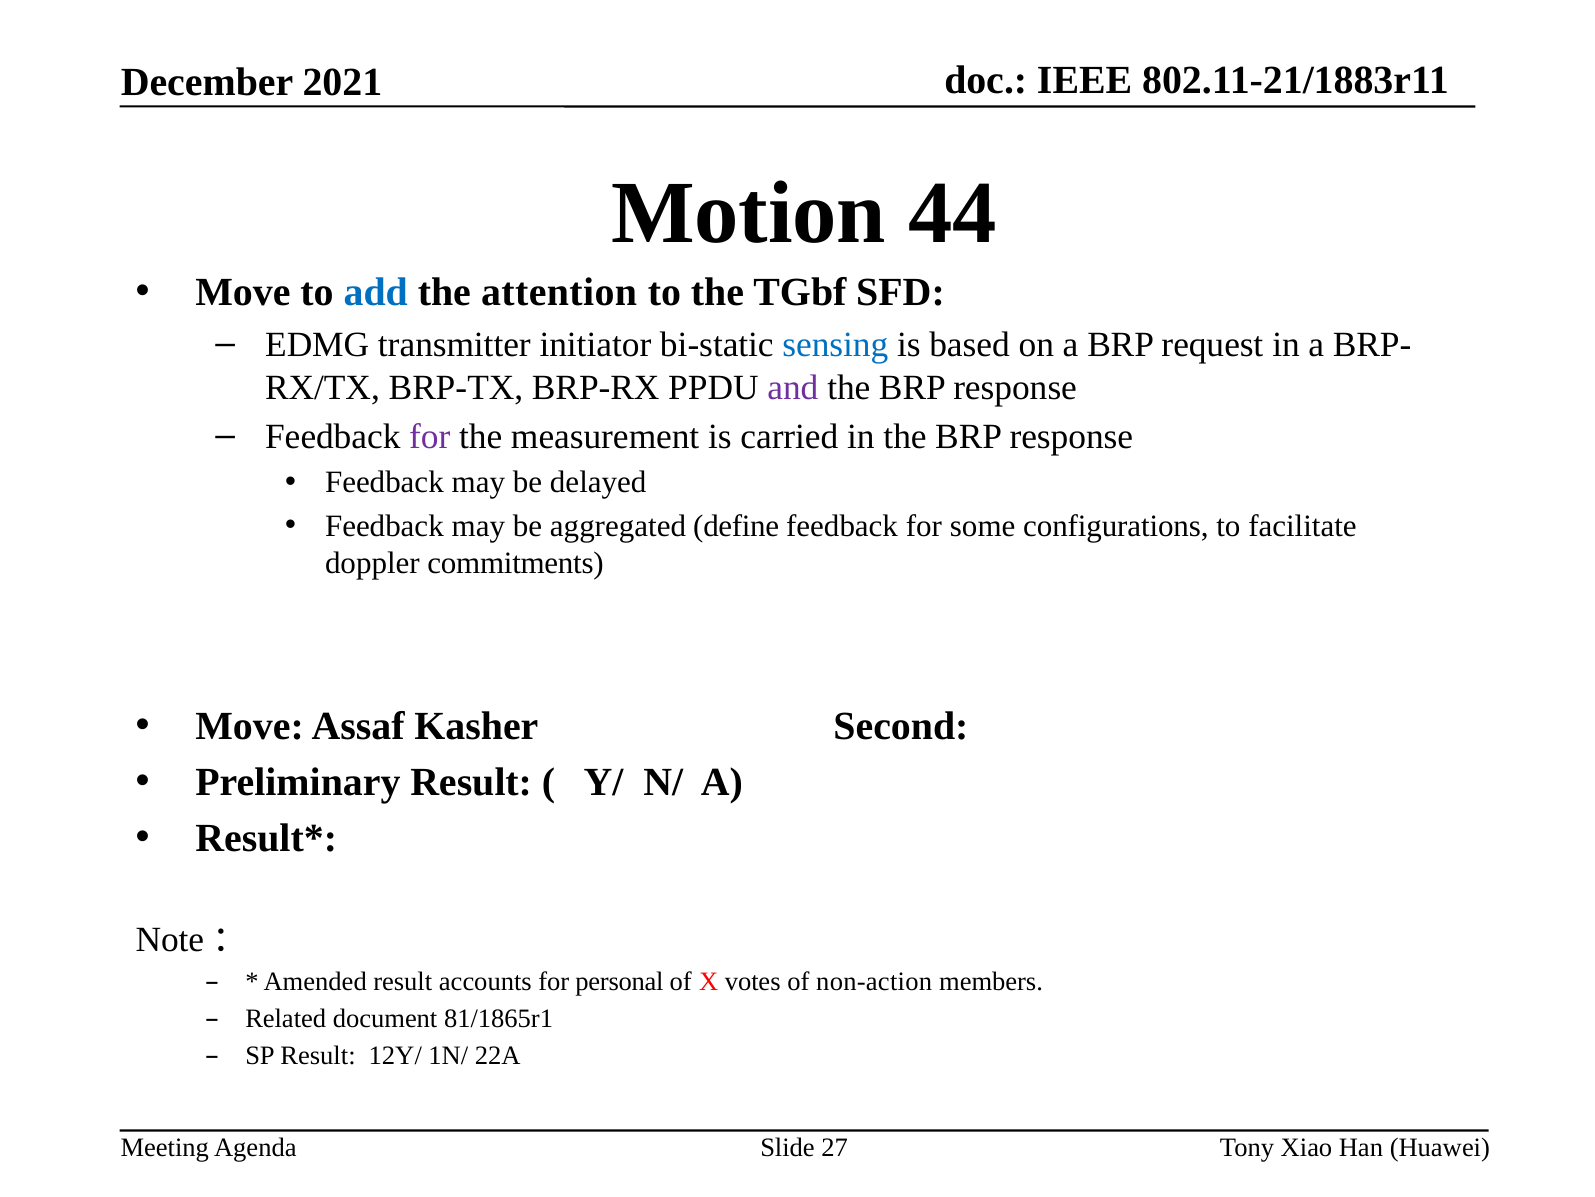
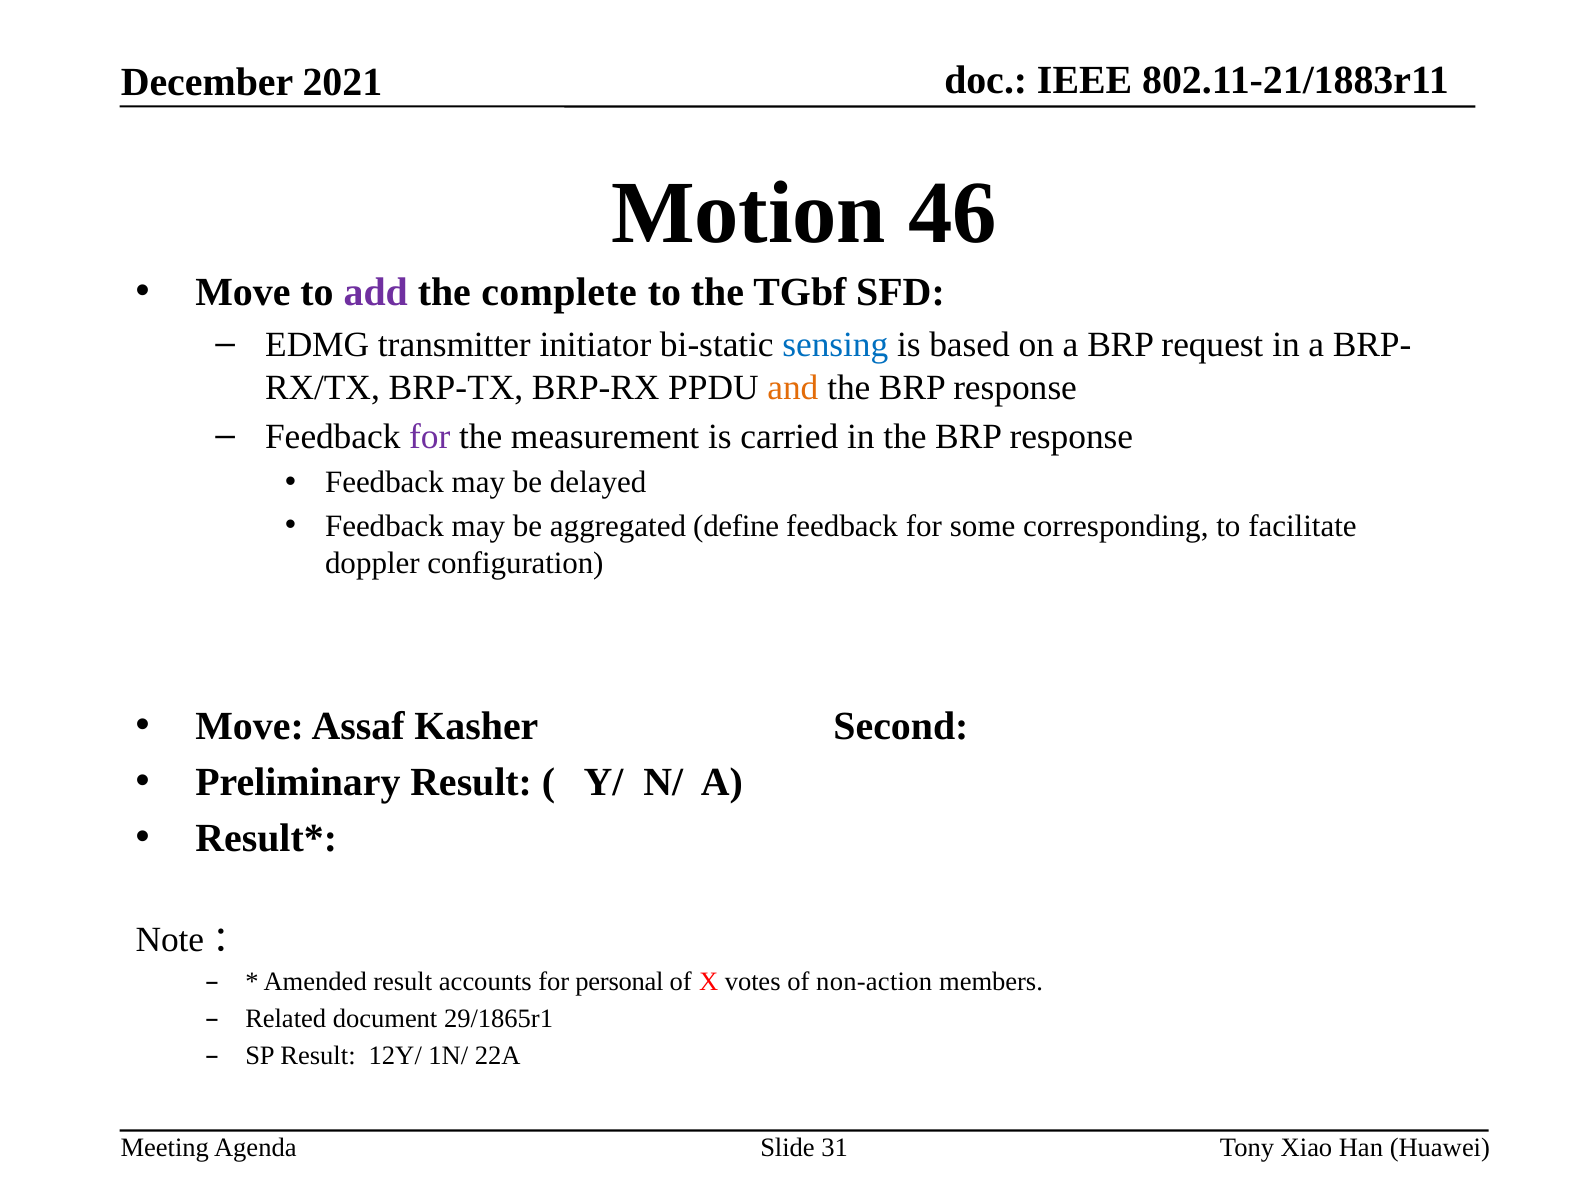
44: 44 -> 46
add colour: blue -> purple
attention: attention -> complete
and colour: purple -> orange
configurations: configurations -> corresponding
commitments: commitments -> configuration
81/1865r1: 81/1865r1 -> 29/1865r1
27: 27 -> 31
